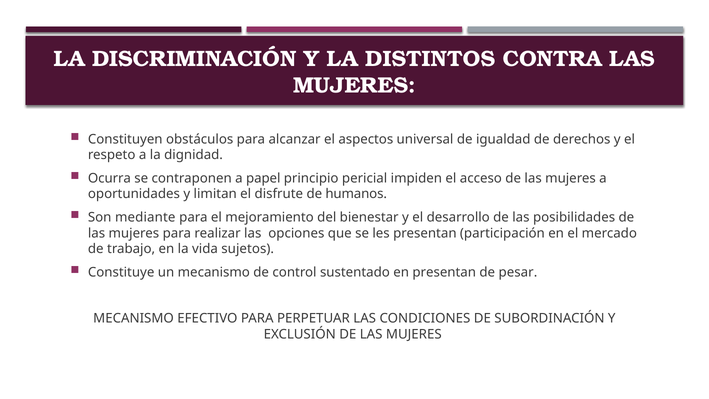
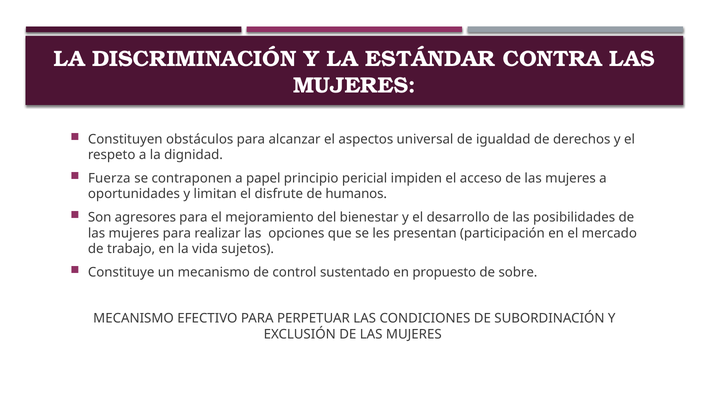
DISTINTOS: DISTINTOS -> ESTÁNDAR
Ocurra: Ocurra -> Fuerza
mediante: mediante -> agresores
en presentan: presentan -> propuesto
pesar: pesar -> sobre
